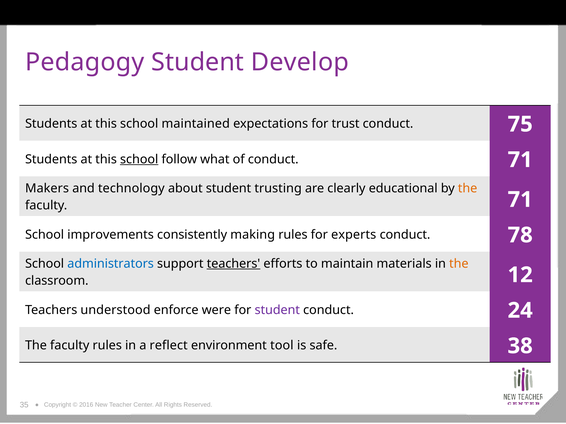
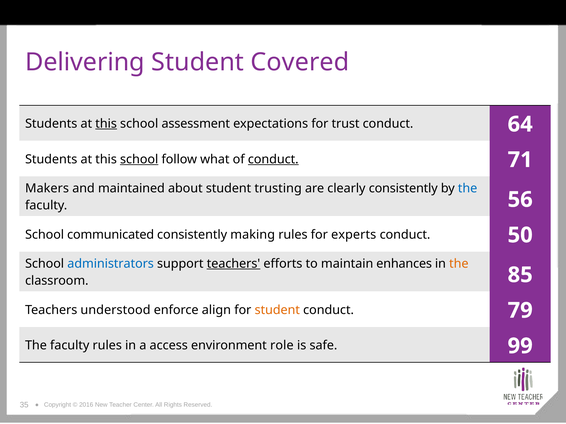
Pedagogy: Pedagogy -> Delivering
Develop: Develop -> Covered
this at (106, 124) underline: none -> present
maintained: maintained -> assessment
75: 75 -> 64
conduct at (273, 159) underline: none -> present
technology: technology -> maintained
clearly educational: educational -> consistently
the at (468, 189) colour: orange -> blue
faculty 71: 71 -> 56
improvements: improvements -> communicated
78: 78 -> 50
materials: materials -> enhances
12: 12 -> 85
were: were -> align
student at (277, 310) colour: purple -> orange
24: 24 -> 79
reflect: reflect -> access
tool: tool -> role
38: 38 -> 99
